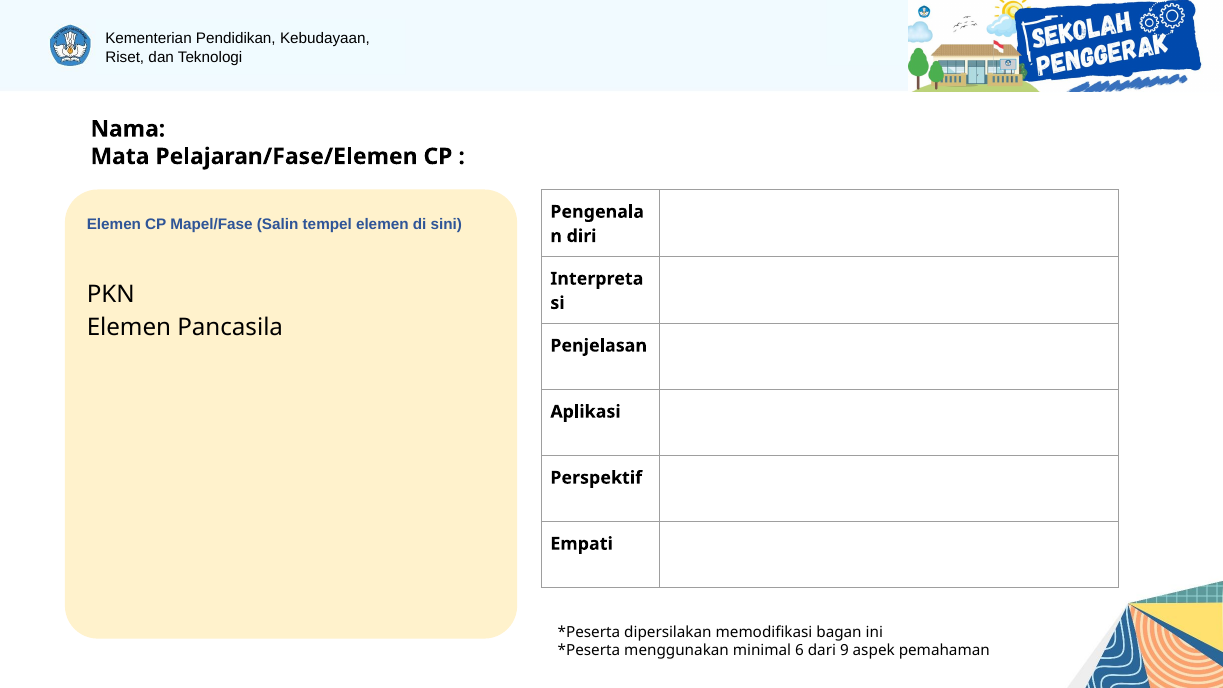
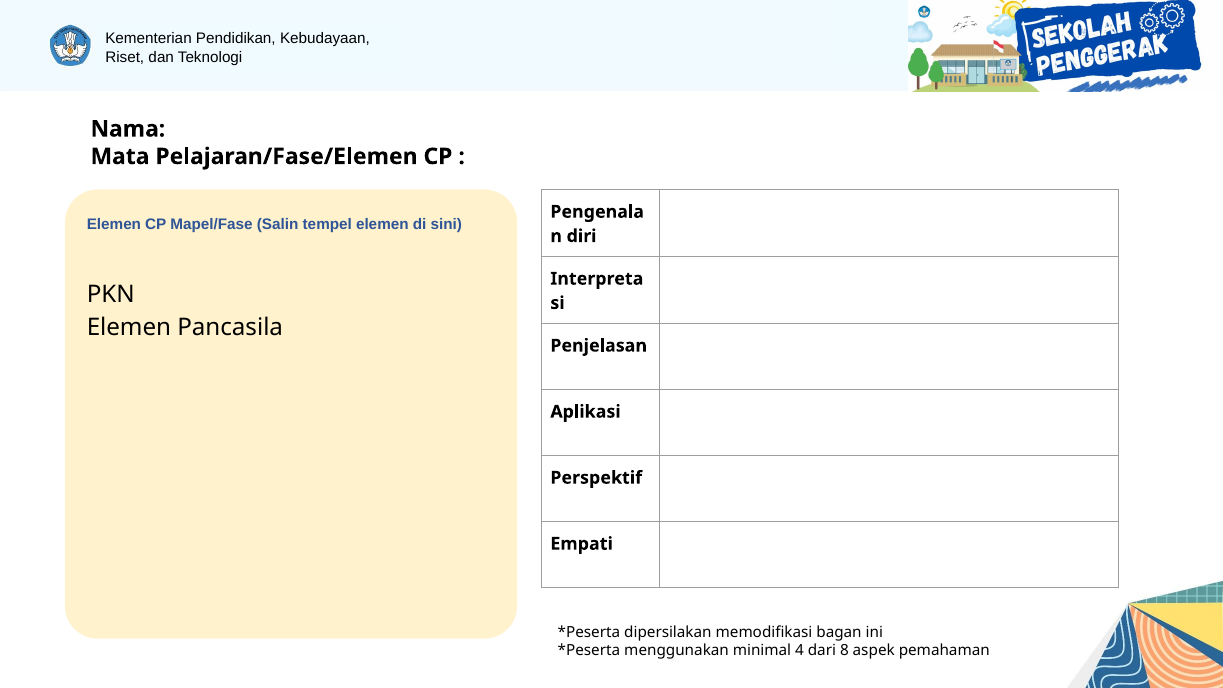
6: 6 -> 4
9: 9 -> 8
